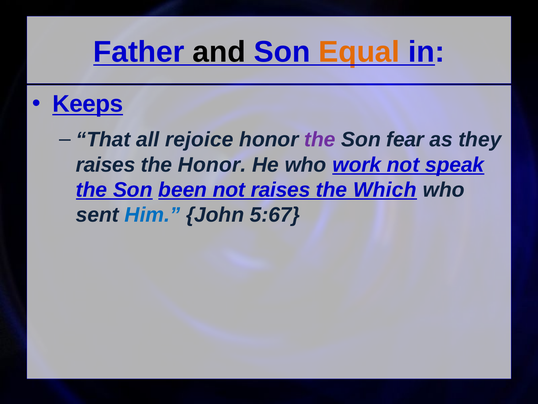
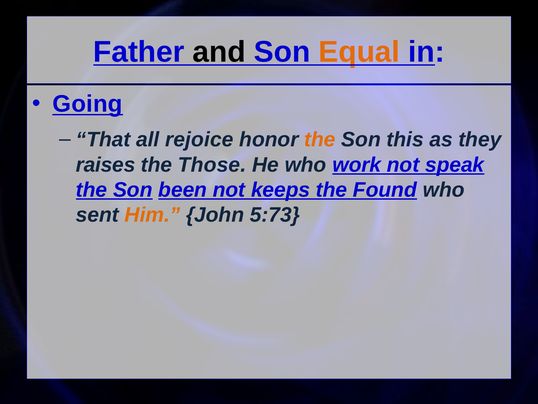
Keeps: Keeps -> Going
the at (320, 140) colour: purple -> orange
fear: fear -> this
the Honor: Honor -> Those
not raises: raises -> keeps
Which: Which -> Found
Him colour: blue -> orange
5:67: 5:67 -> 5:73
